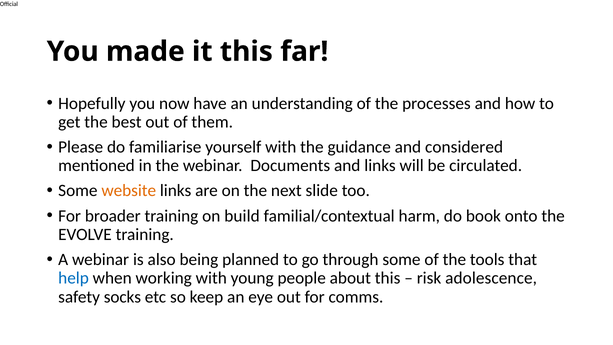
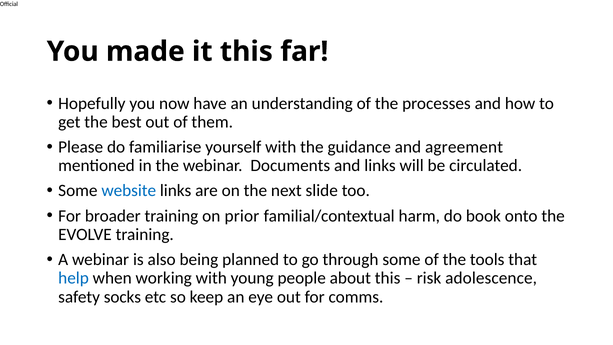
considered: considered -> agreement
website colour: orange -> blue
build: build -> prior
